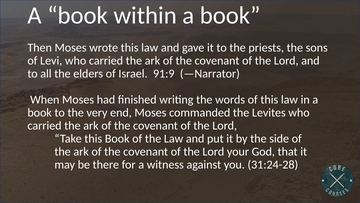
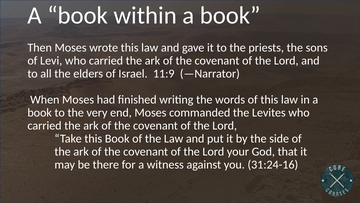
91:9: 91:9 -> 11:9
31:24-28: 31:24-28 -> 31:24-16
